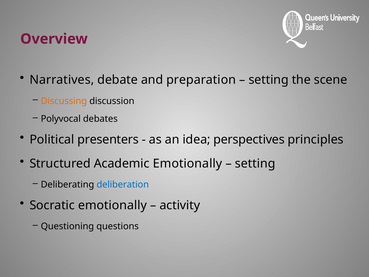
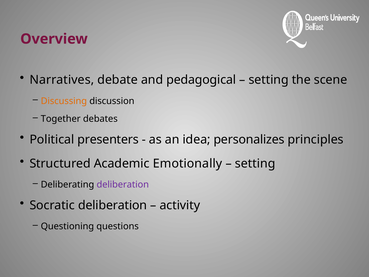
preparation: preparation -> pedagogical
Polyvocal: Polyvocal -> Together
perspectives: perspectives -> personalizes
deliberation at (123, 184) colour: blue -> purple
Socratic emotionally: emotionally -> deliberation
